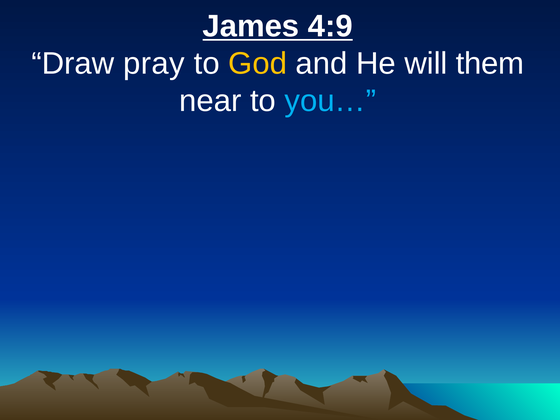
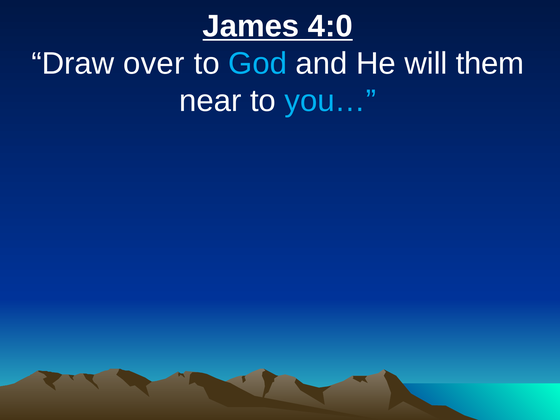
4:9: 4:9 -> 4:0
pray: pray -> over
God colour: yellow -> light blue
